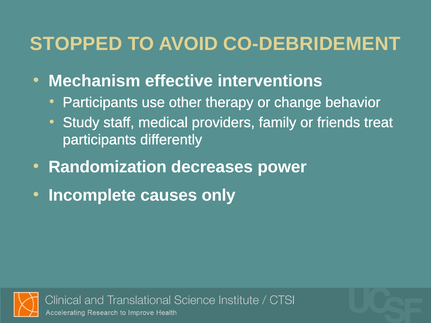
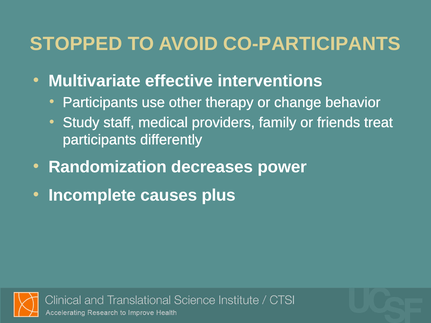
CO-DEBRIDEMENT: CO-DEBRIDEMENT -> CO-PARTICIPANTS
Mechanism: Mechanism -> Multivariate
only: only -> plus
